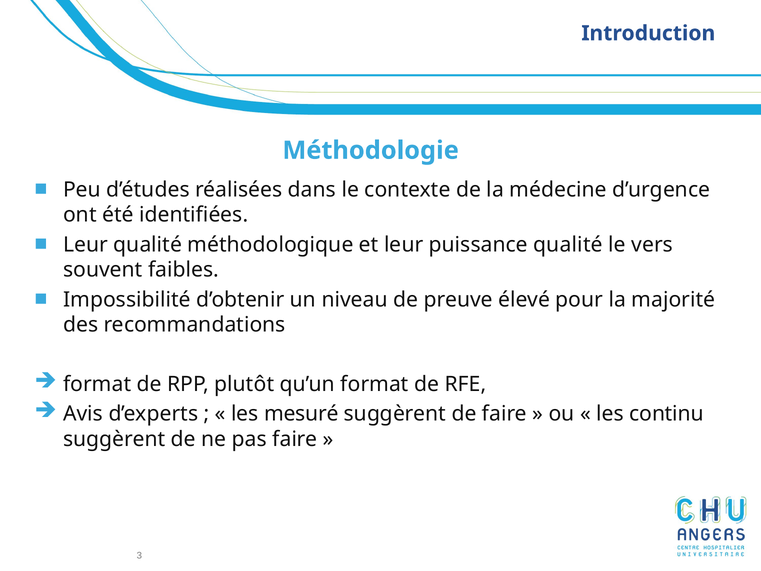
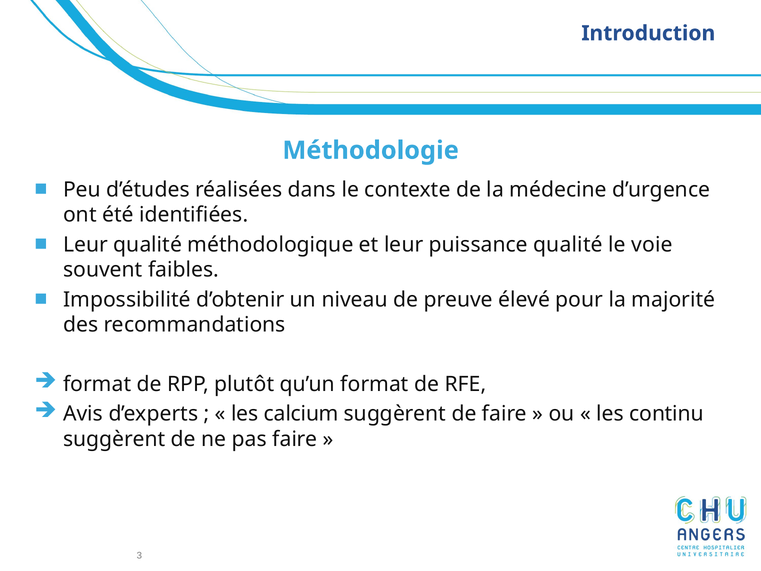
vers: vers -> voie
mesuré: mesuré -> calcium
